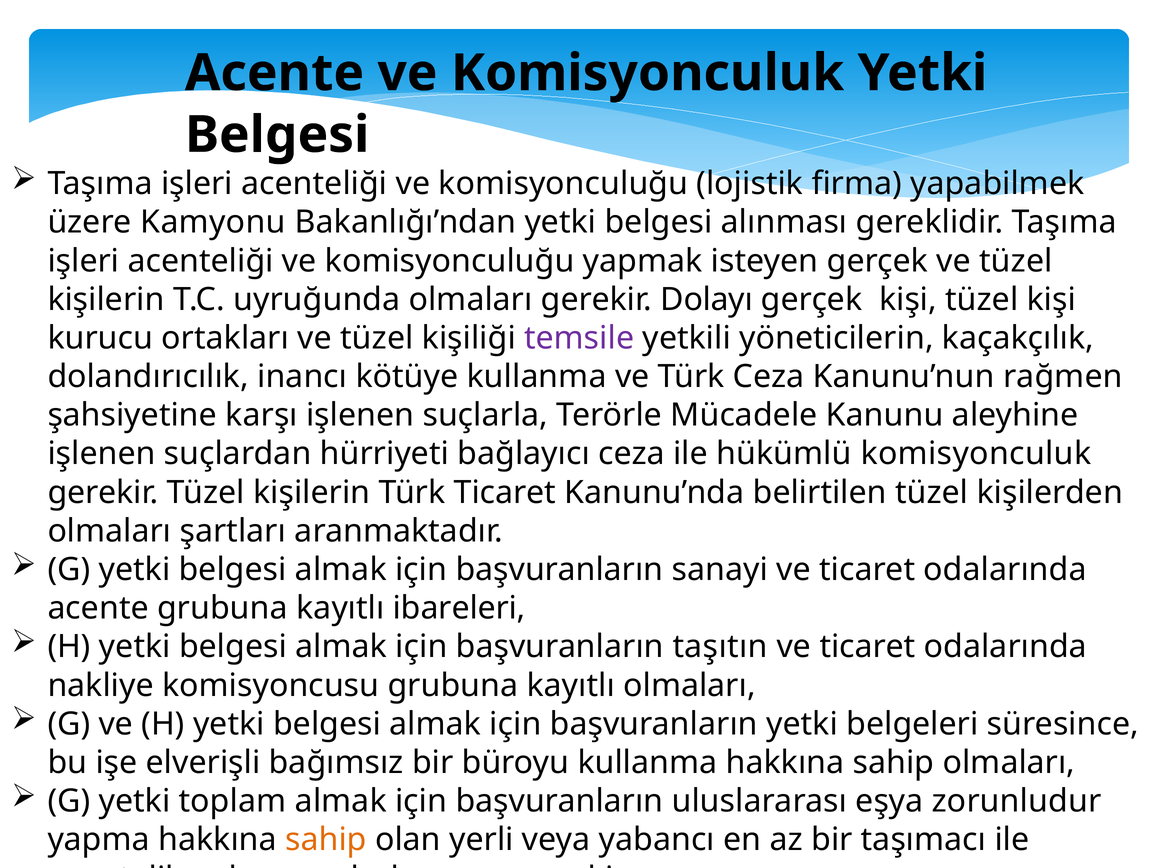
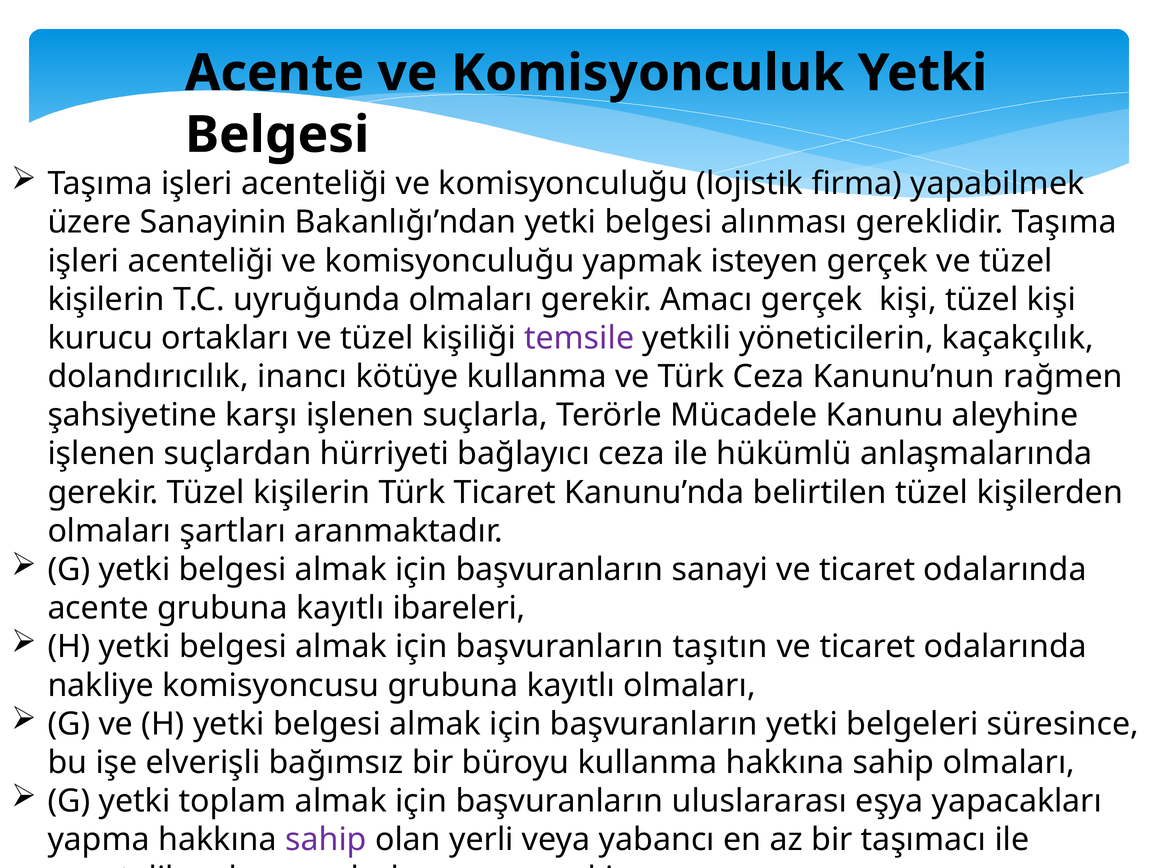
Kamyonu: Kamyonu -> Sanayinin
Dolayı: Dolayı -> Amacı
hükümlü komisyonculuk: komisyonculuk -> anlaşmalarında
zorunludur: zorunludur -> yapacakları
sahip at (326, 840) colour: orange -> purple
